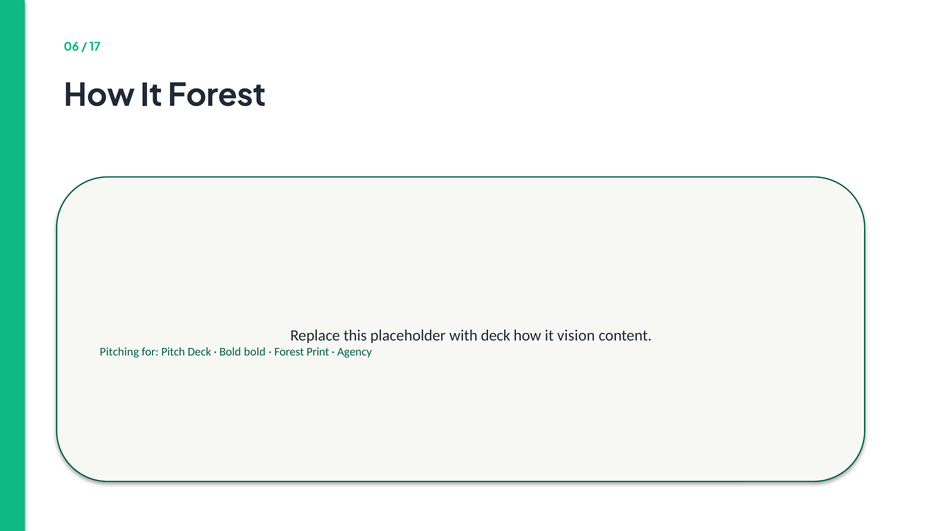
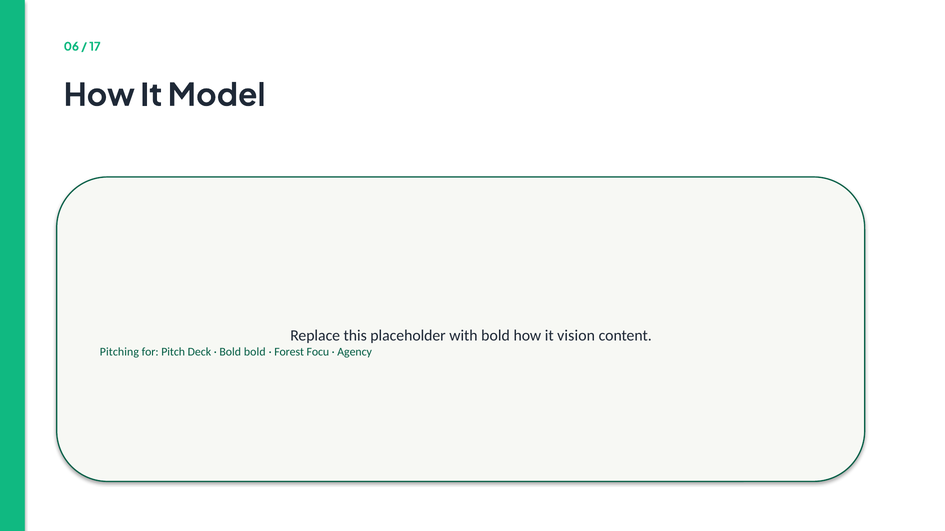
It Forest: Forest -> Model
with deck: deck -> bold
Print: Print -> Focu
